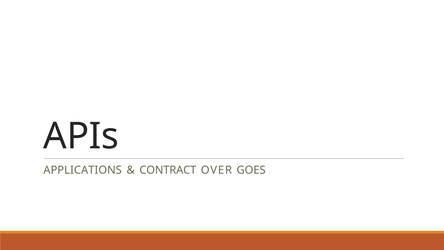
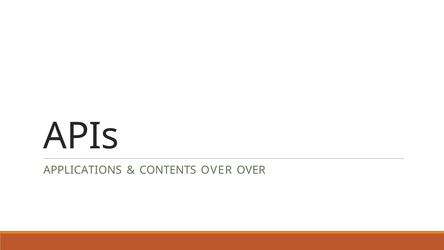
CONTRACT: CONTRACT -> CONTENTS
OVER GOES: GOES -> OVER
